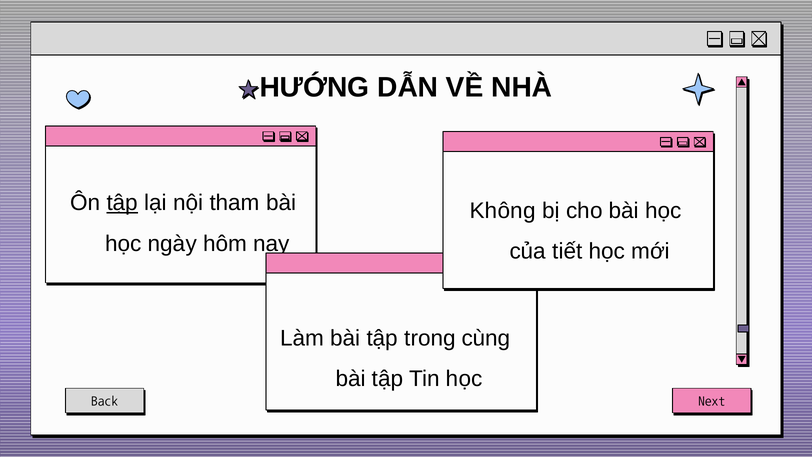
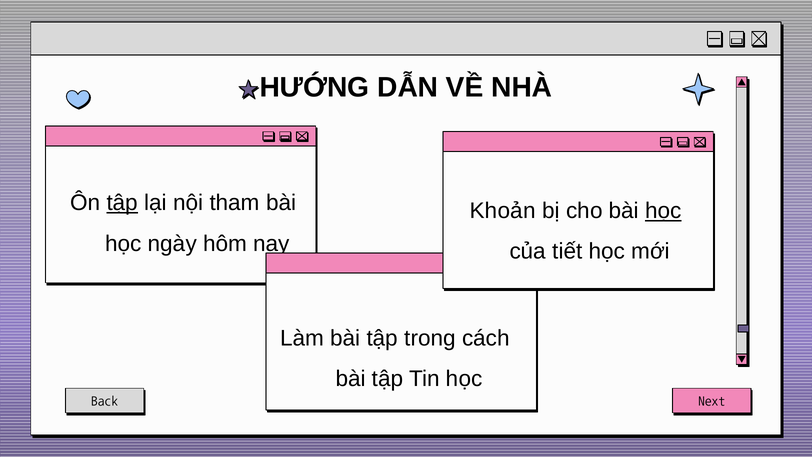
Không: Không -> Khoản
học at (663, 211) underline: none -> present
cùng: cùng -> cách
